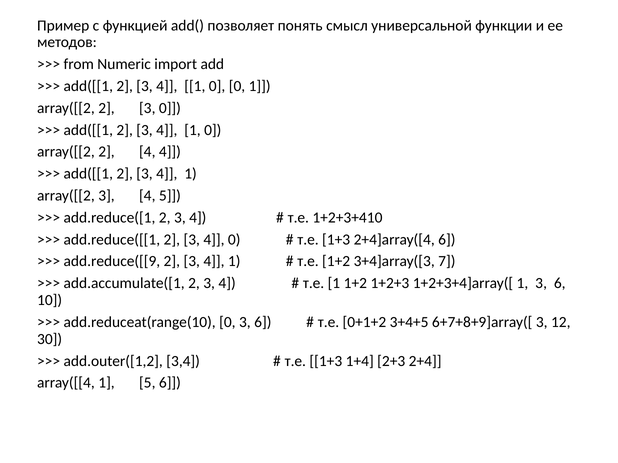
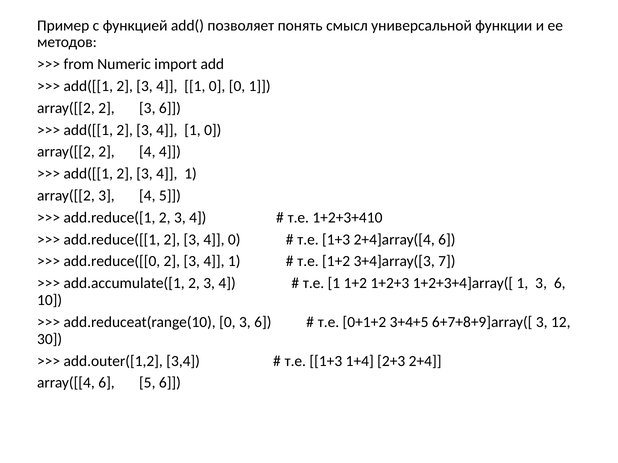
2 3 0: 0 -> 6
add.reduce([[9: add.reduce([[9 -> add.reduce([[0
array([[4 1: 1 -> 6
